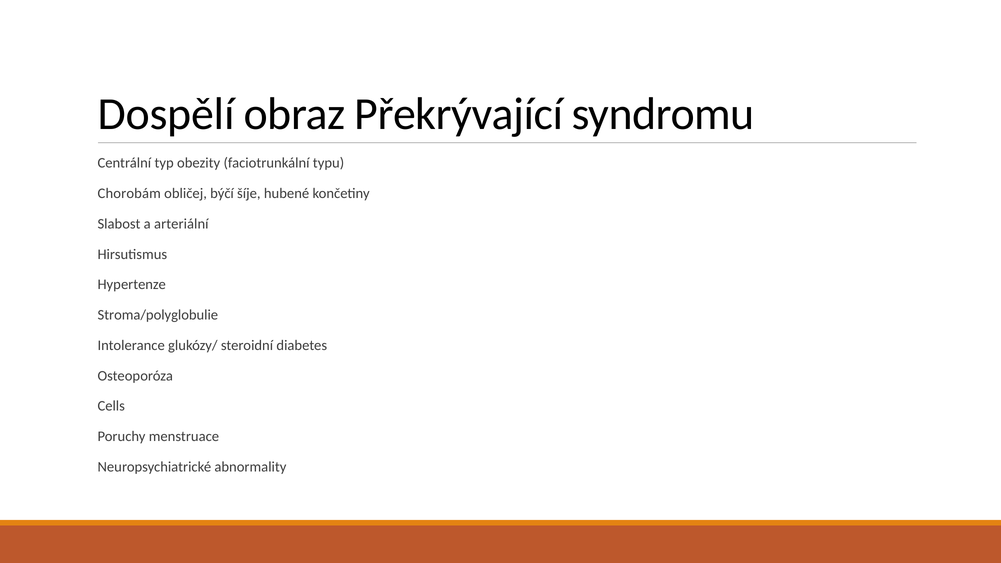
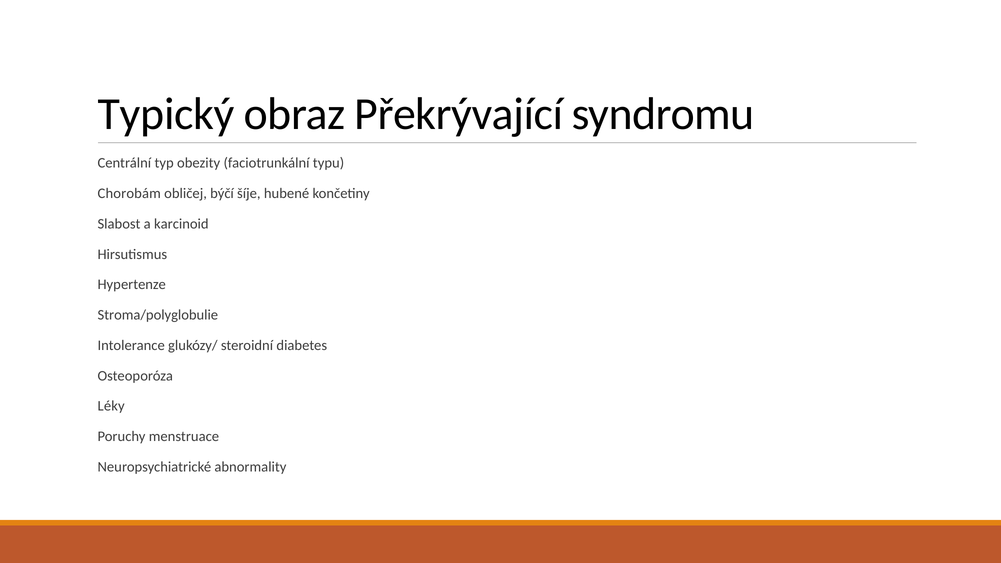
Dospělí: Dospělí -> Typický
arteriální: arteriální -> karcinoid
Cells: Cells -> Léky
